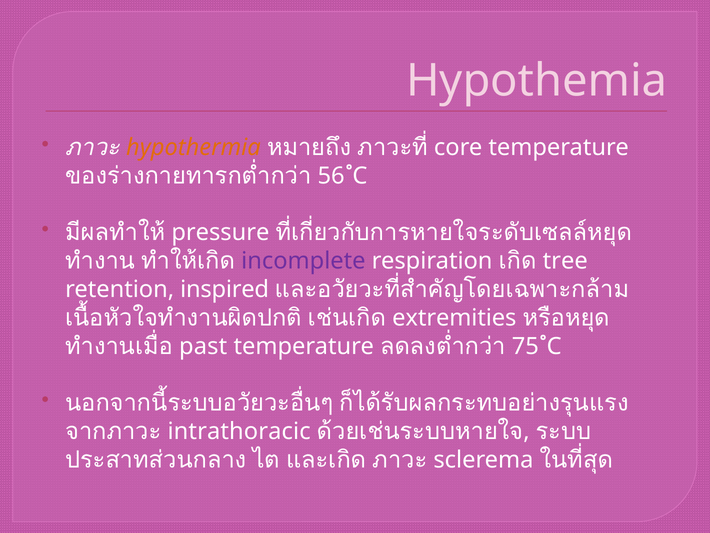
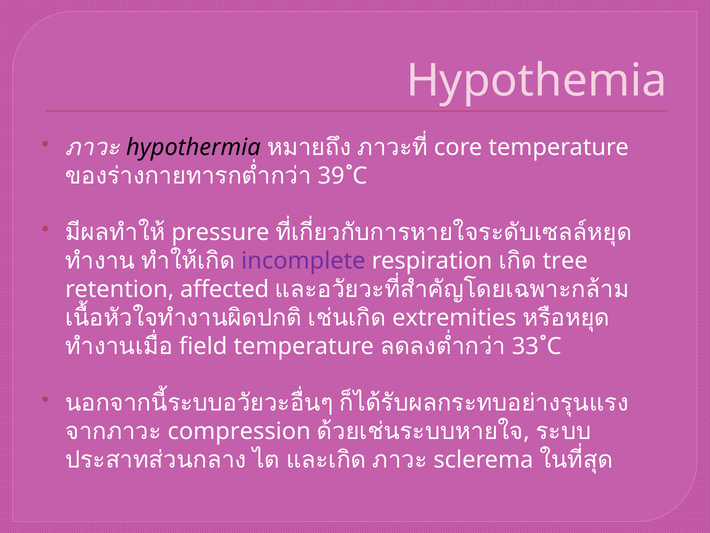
hypothermia colour: orange -> black
56: 56 -> 39
inspired: inspired -> affected
past: past -> field
75: 75 -> 33
intrathoracic: intrathoracic -> compression
